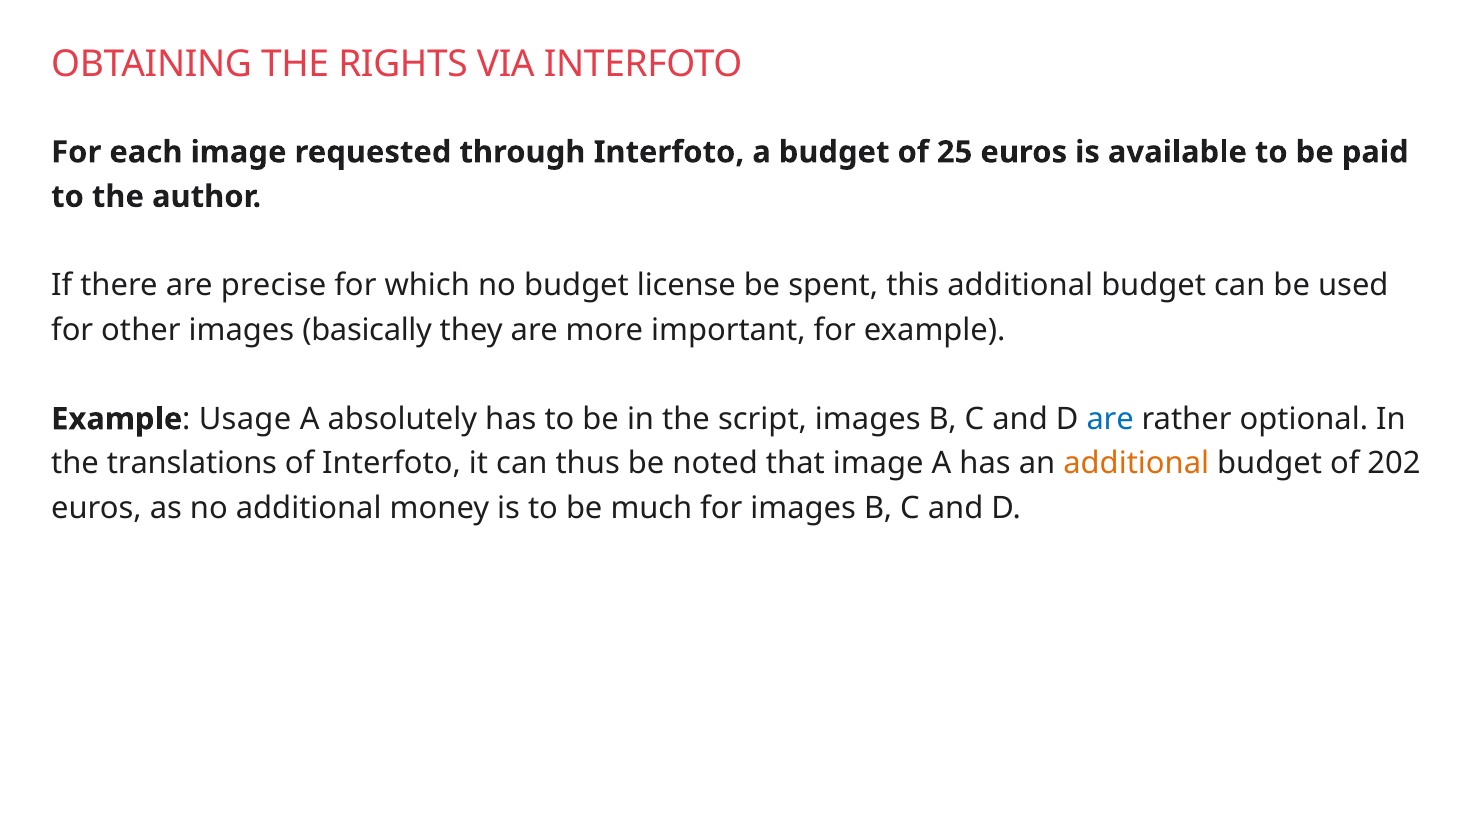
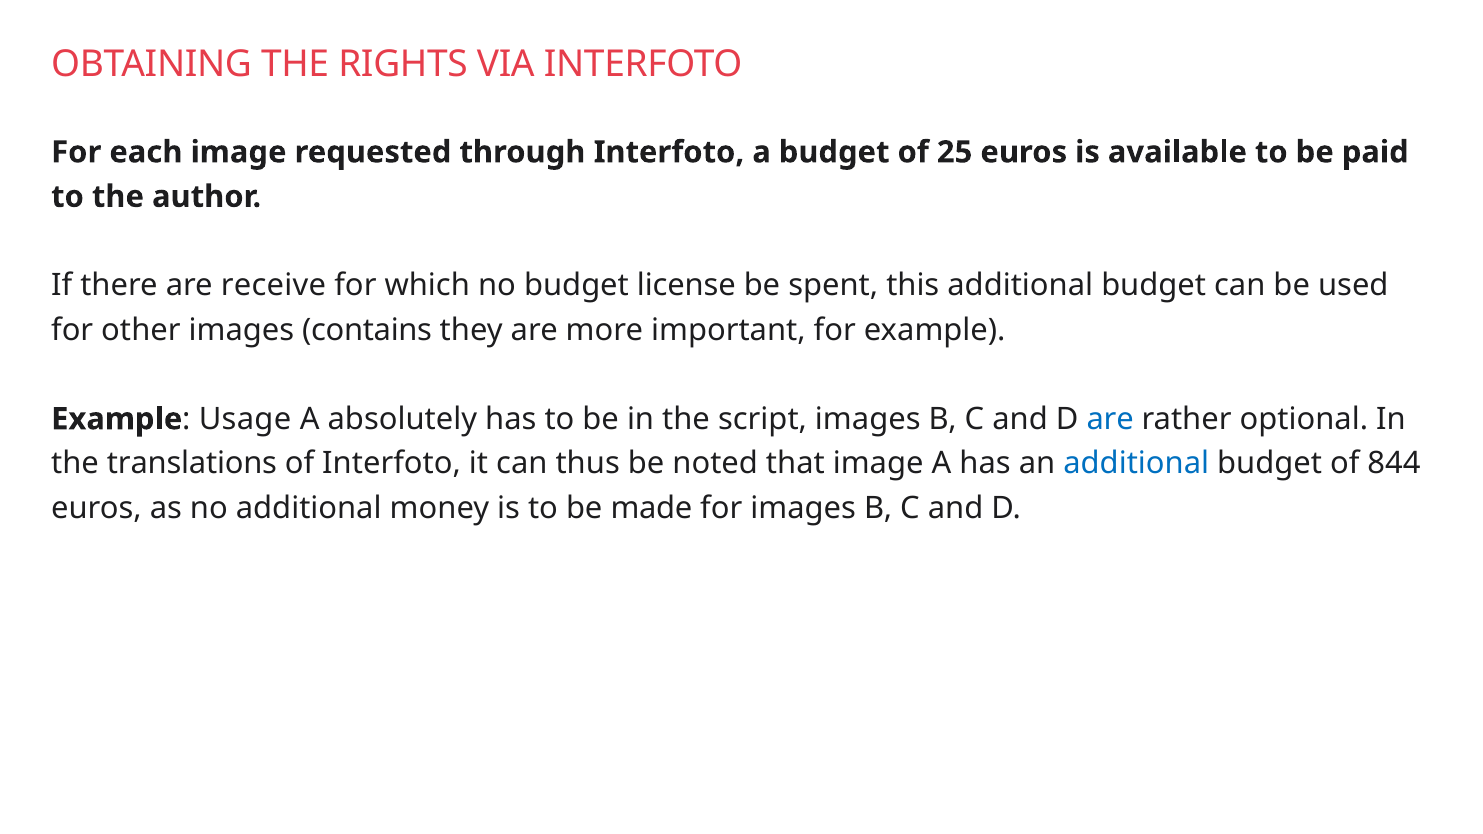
precise: precise -> receive
basically: basically -> contains
additional at (1136, 464) colour: orange -> blue
202: 202 -> 844
much: much -> made
